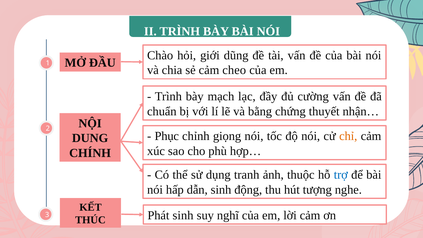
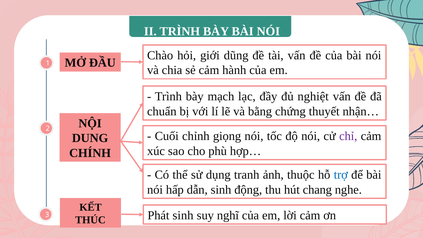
cheo: cheo -> hành
cường: cường -> nghiệt
Phục: Phục -> Cuối
chỉ colour: orange -> purple
tượng: tượng -> chang
